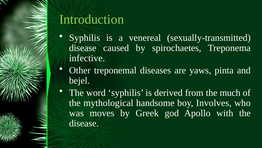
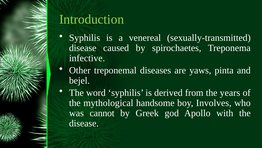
much: much -> years
moves: moves -> cannot
